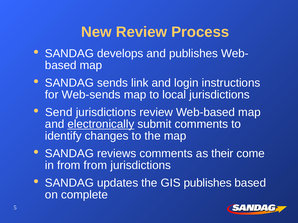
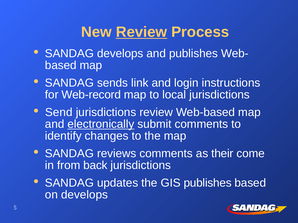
Review at (141, 32) underline: none -> present
Web-sends: Web-sends -> Web-record
from from: from -> back
on complete: complete -> develops
